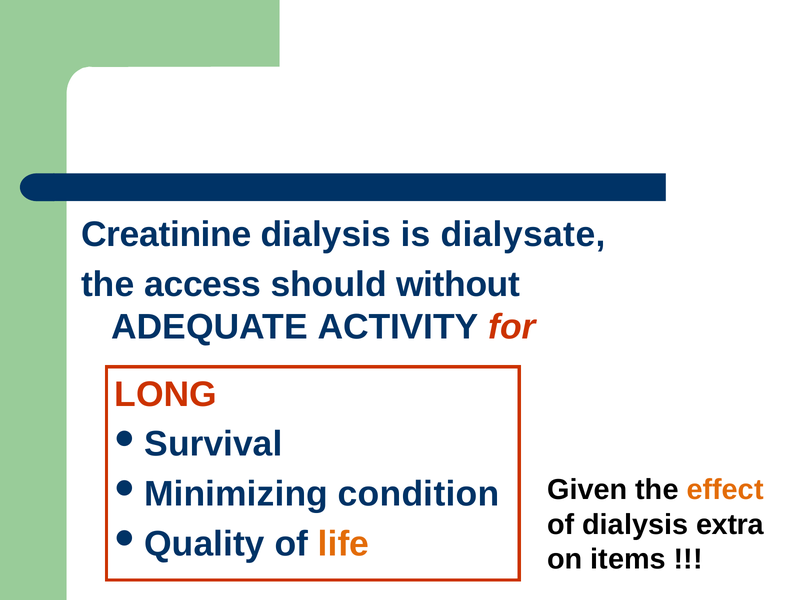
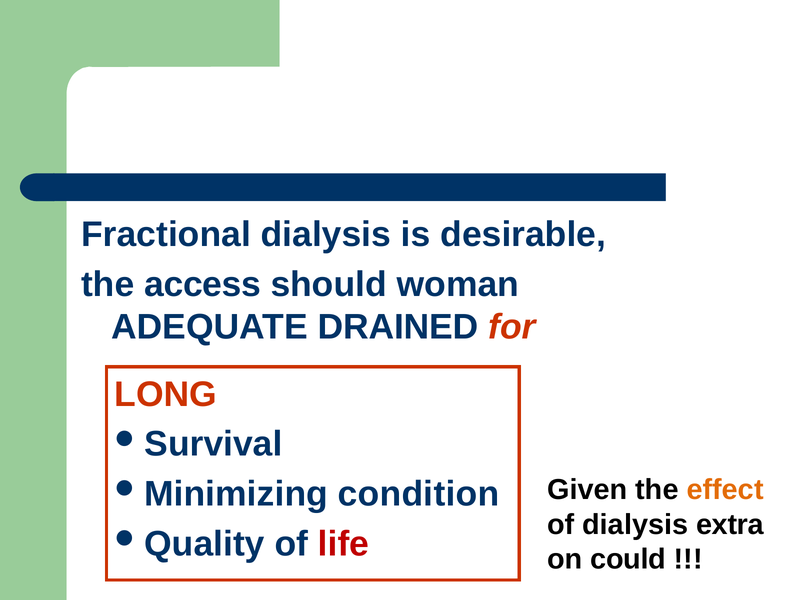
Creatinine: Creatinine -> Fractional
dialysate: dialysate -> desirable
without: without -> woman
ACTIVITY: ACTIVITY -> DRAINED
life colour: orange -> red
items: items -> could
